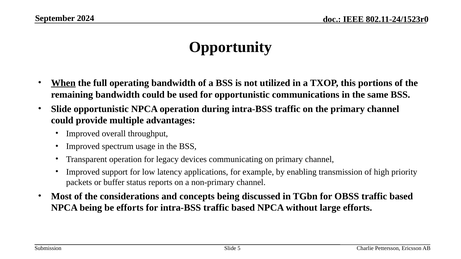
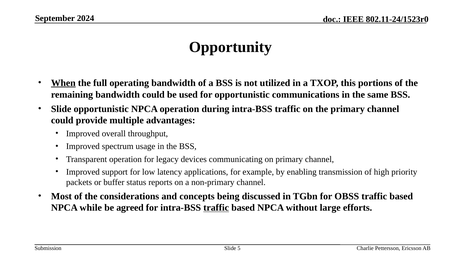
NPCA being: being -> while
be efforts: efforts -> agreed
traffic at (216, 208) underline: none -> present
